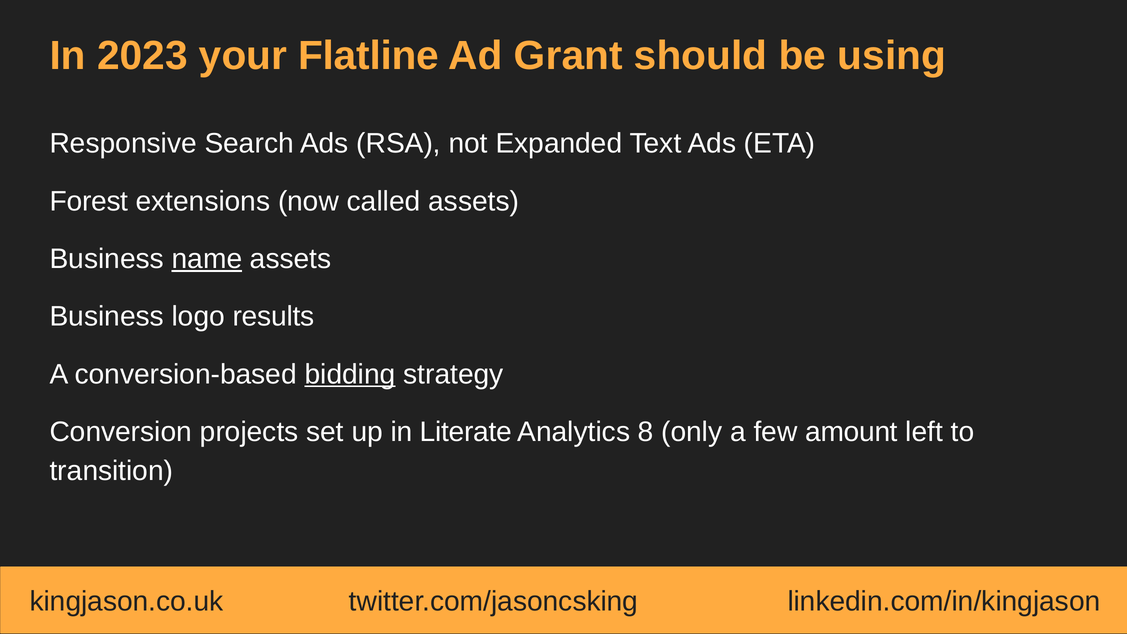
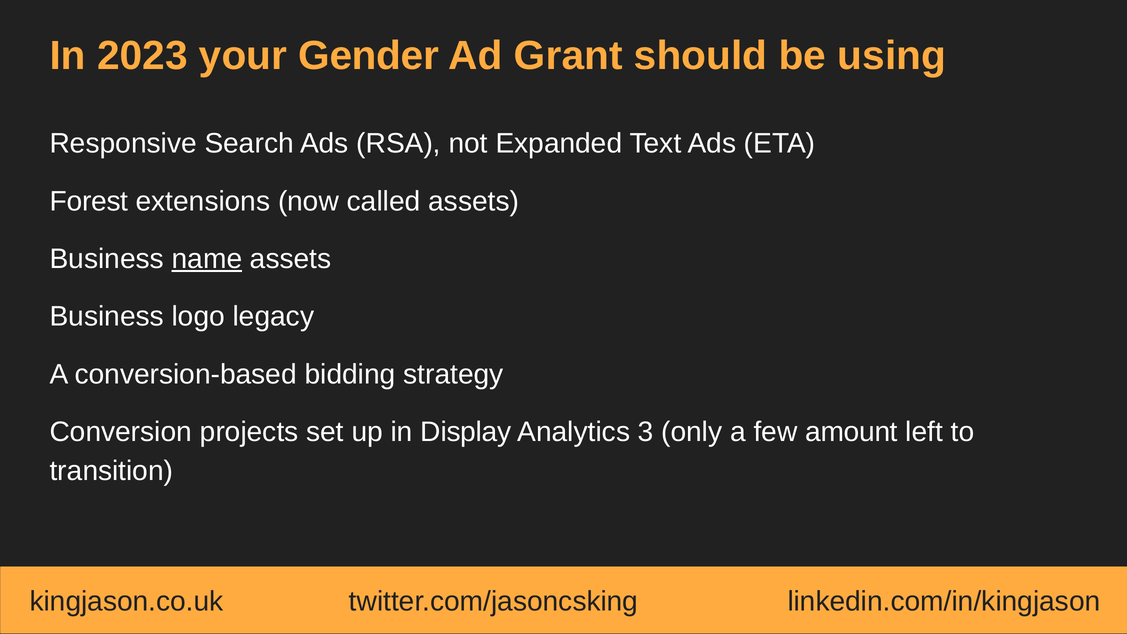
Flatline: Flatline -> Gender
results: results -> legacy
bidding underline: present -> none
Literate: Literate -> Display
8: 8 -> 3
